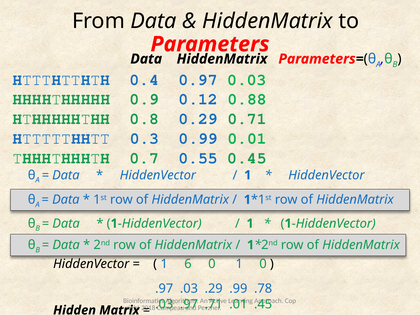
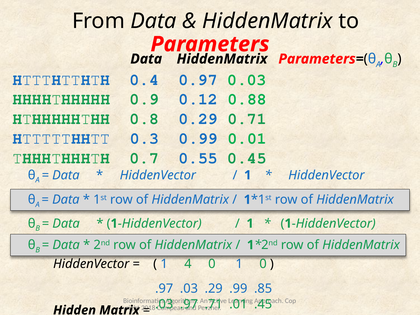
6: 6 -> 4
.78: .78 -> .85
